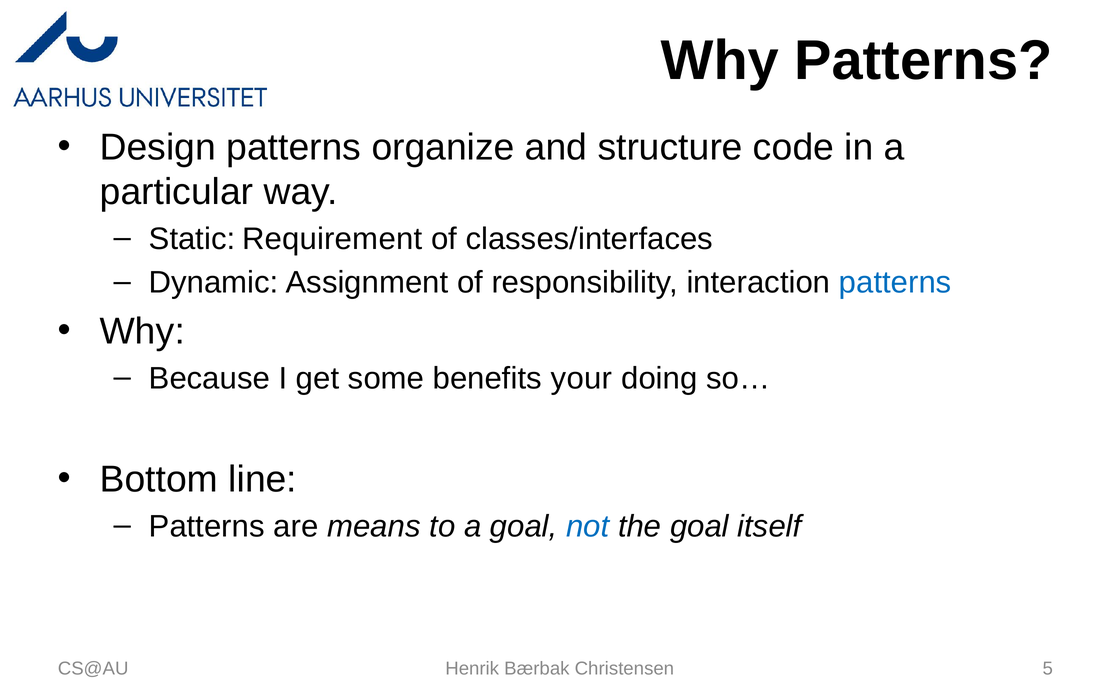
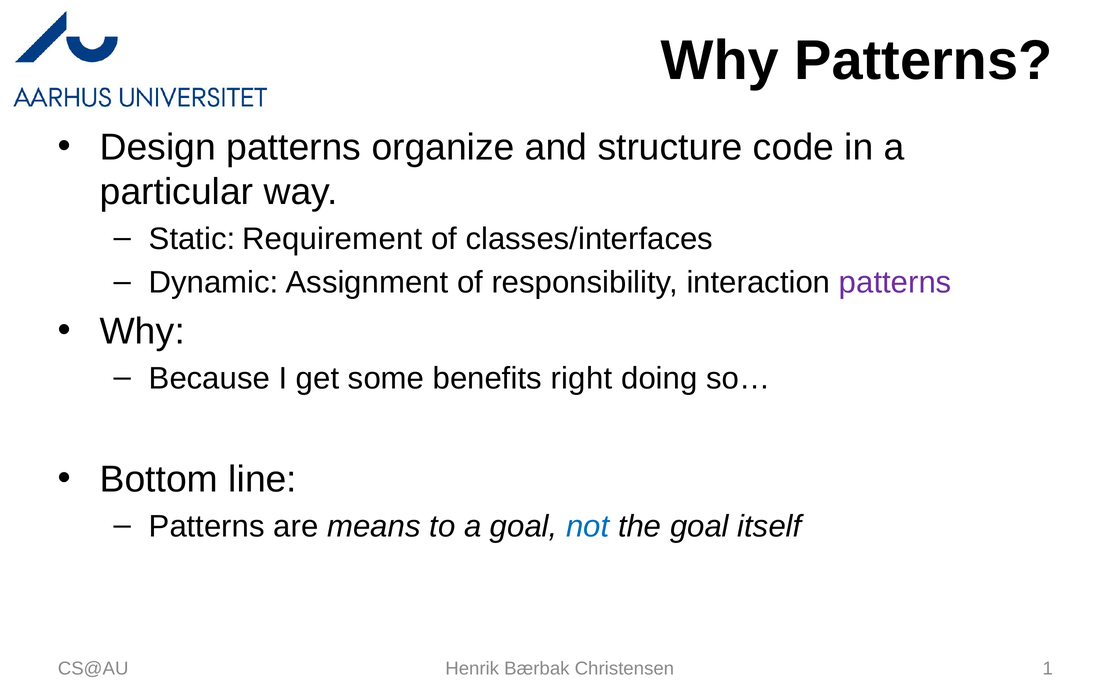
patterns at (895, 283) colour: blue -> purple
your: your -> right
5: 5 -> 1
